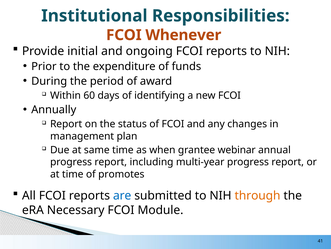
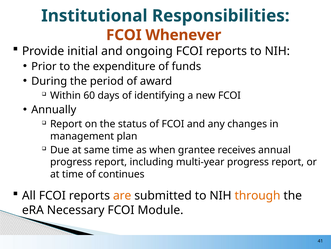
webinar: webinar -> receives
promotes: promotes -> continues
are colour: blue -> orange
